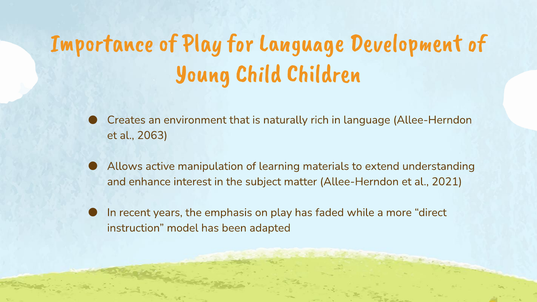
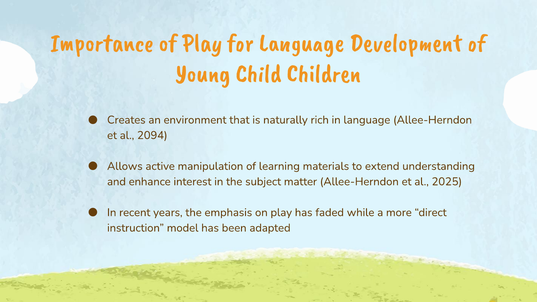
2063: 2063 -> 2094
2021: 2021 -> 2025
